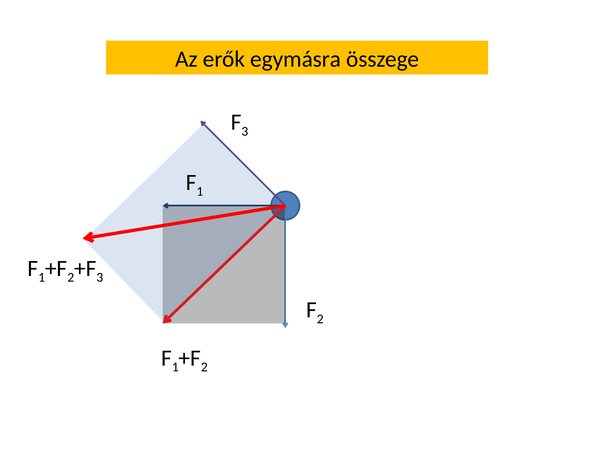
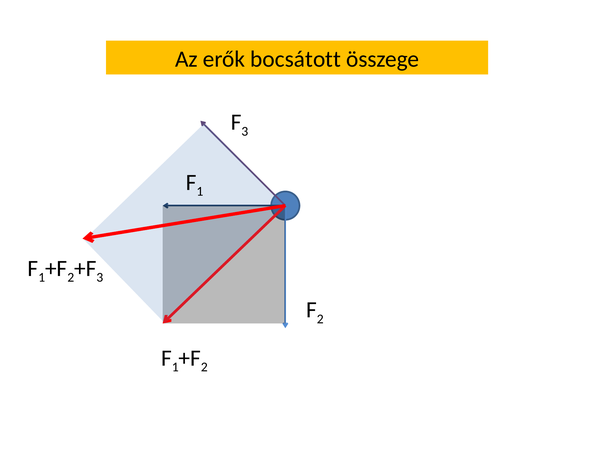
egymásra: egymásra -> bocsátott
